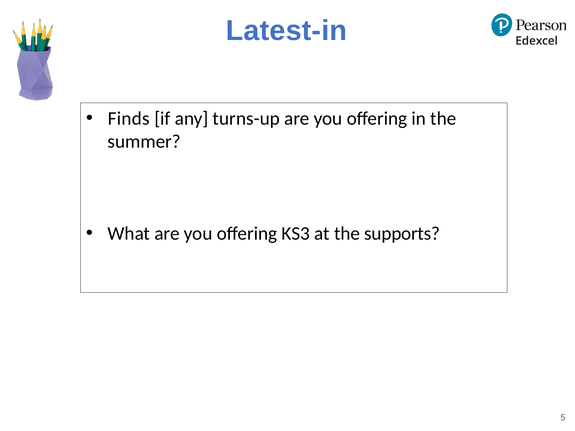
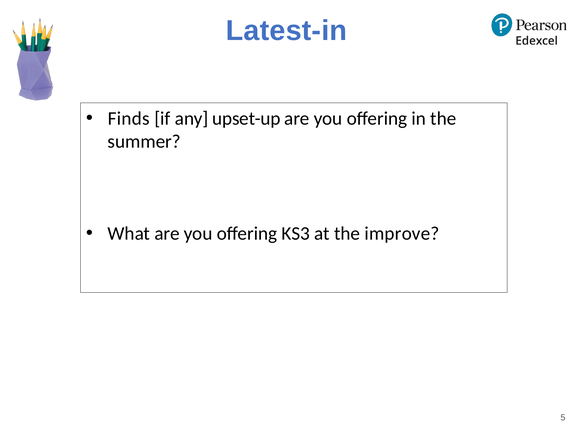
turns-up: turns-up -> upset-up
supports: supports -> improve
